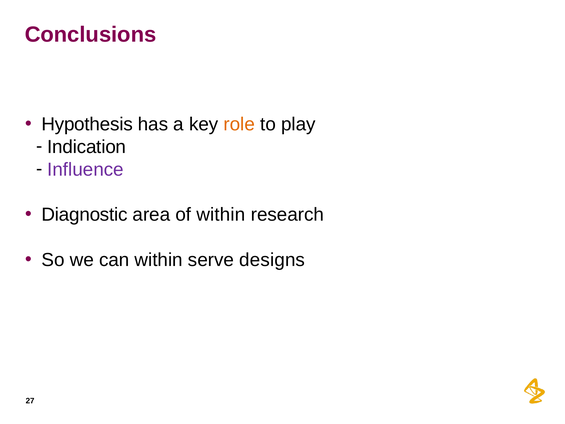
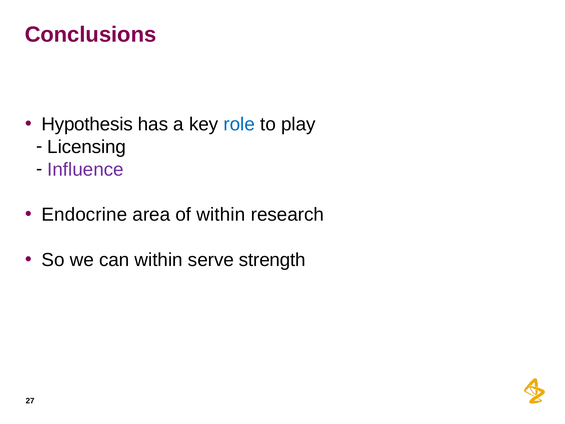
role colour: orange -> blue
Indication: Indication -> Licensing
Diagnostic: Diagnostic -> Endocrine
designs: designs -> strength
